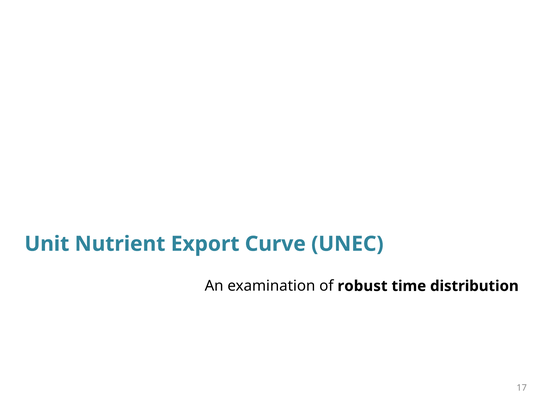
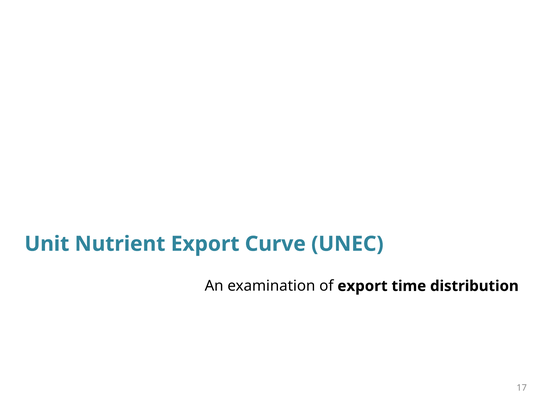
of robust: robust -> export
